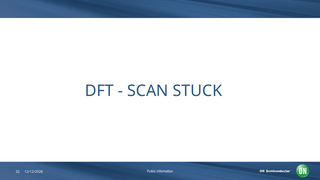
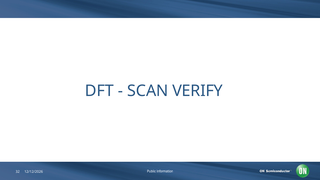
STUCK: STUCK -> VERIFY
